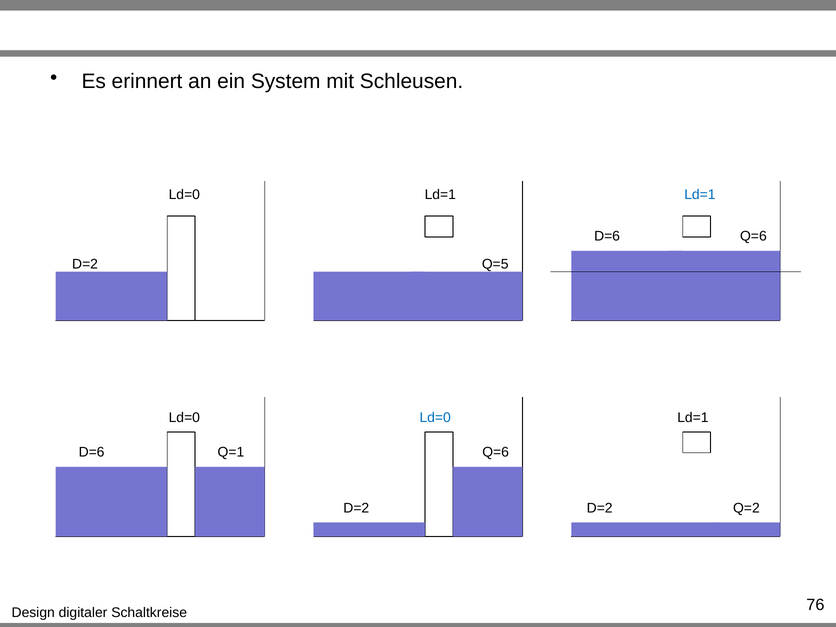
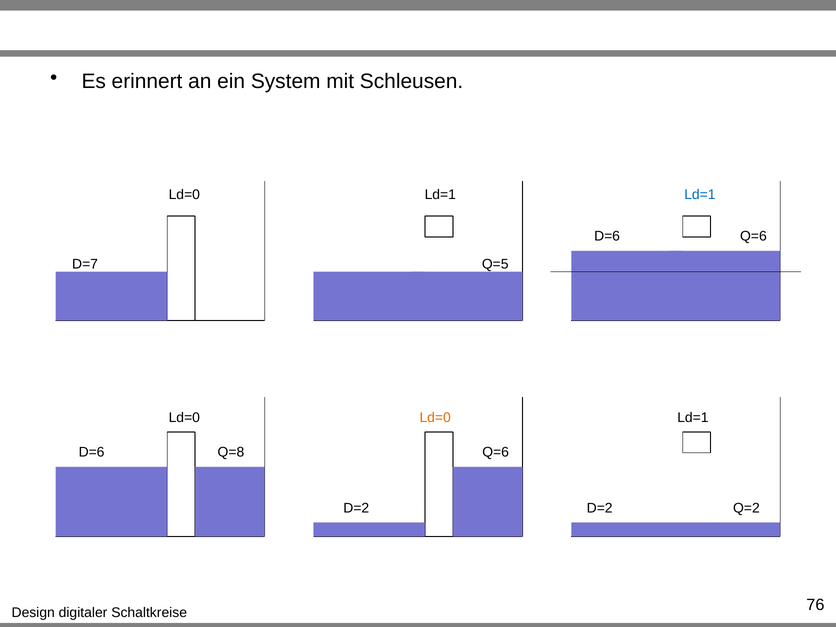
D=2 at (85, 264): D=2 -> D=7
Ld=0 at (435, 417) colour: blue -> orange
Q=1: Q=1 -> Q=8
